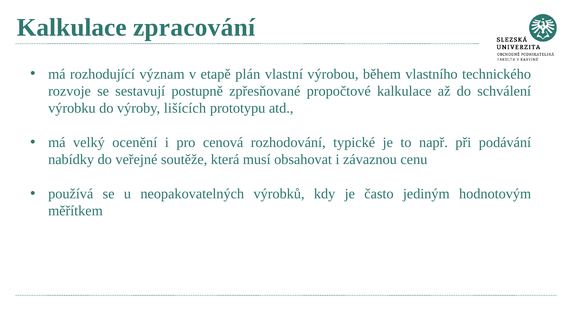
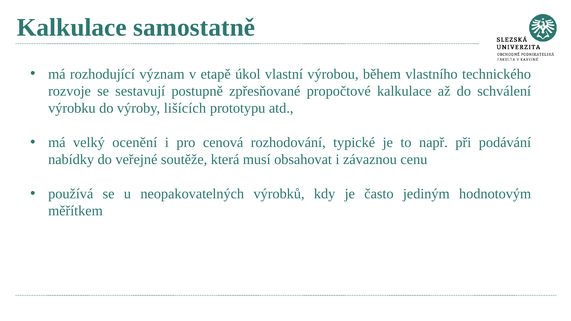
zpracování: zpracování -> samostatně
plán: plán -> úkol
